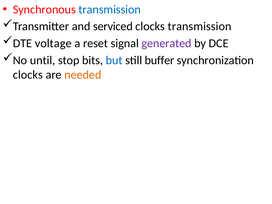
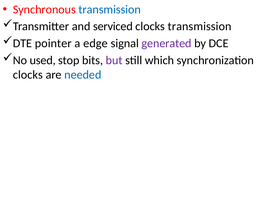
voltage: voltage -> pointer
reset: reset -> edge
until: until -> used
but colour: blue -> purple
buffer: buffer -> which
needed colour: orange -> blue
